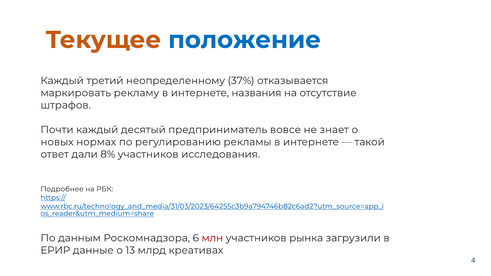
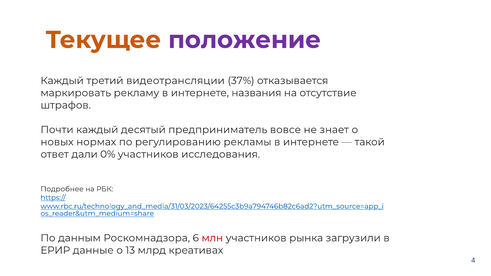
положение colour: blue -> purple
неопределенному: неопределенному -> видеотрансляции
8%: 8% -> 0%
